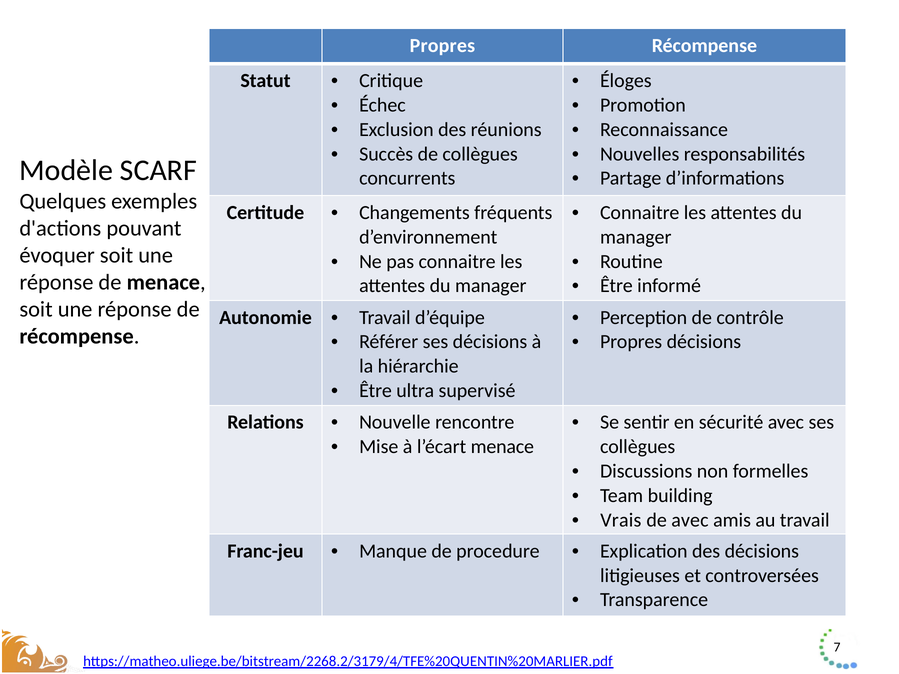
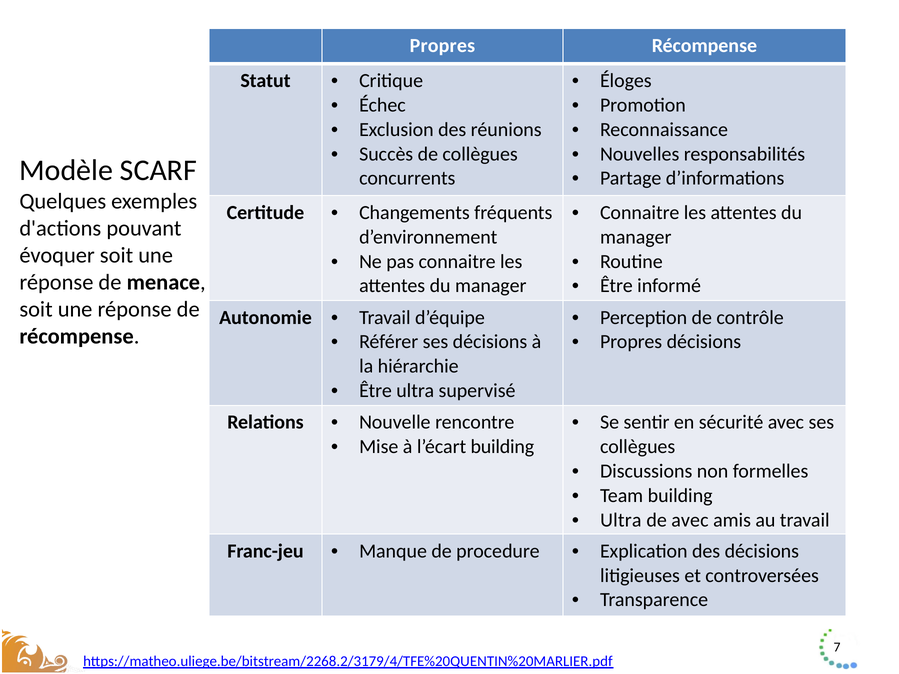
l’écart menace: menace -> building
Vrais at (621, 520): Vrais -> Ultra
